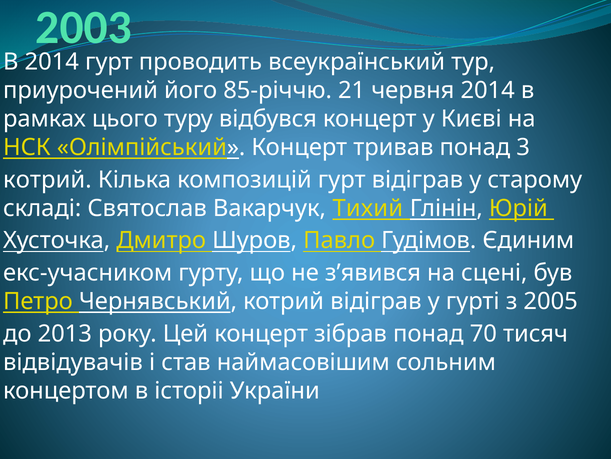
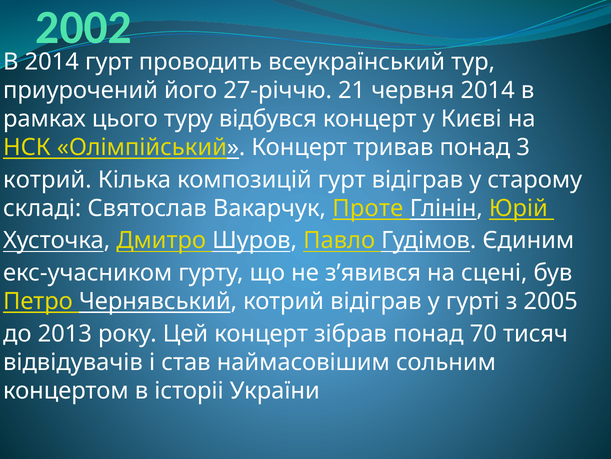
2003: 2003 -> 2002
85-річчю: 85-річчю -> 27-річчю
Тихий: Тихий -> Проте
